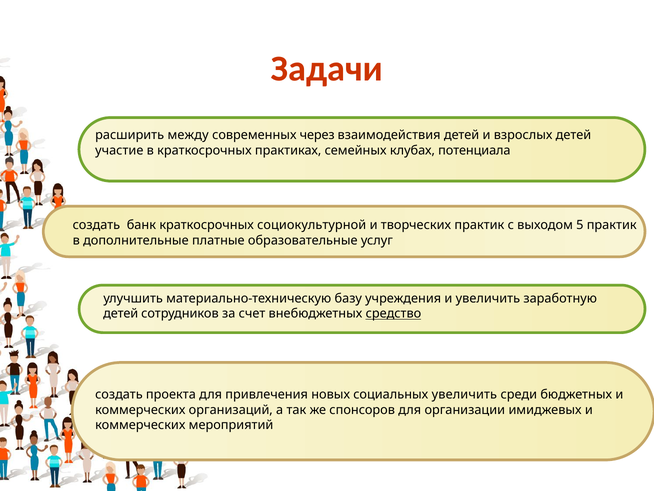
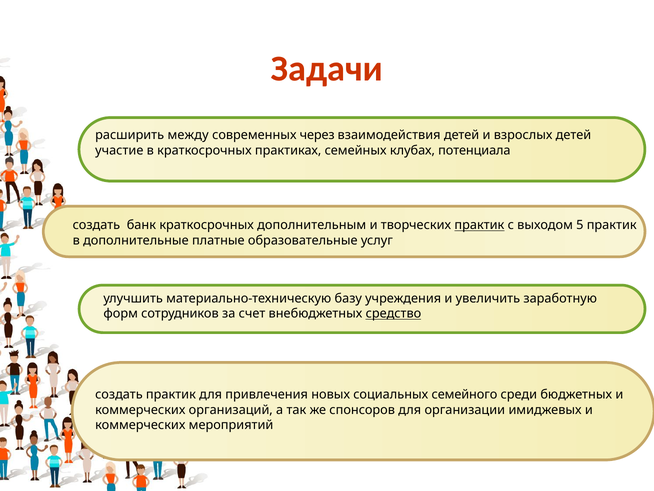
социокультурной: социокультурной -> дополнительным
практик at (479, 225) underline: none -> present
детей at (121, 313): детей -> форм
создать проекта: проекта -> практик
социальных увеличить: увеличить -> семейного
